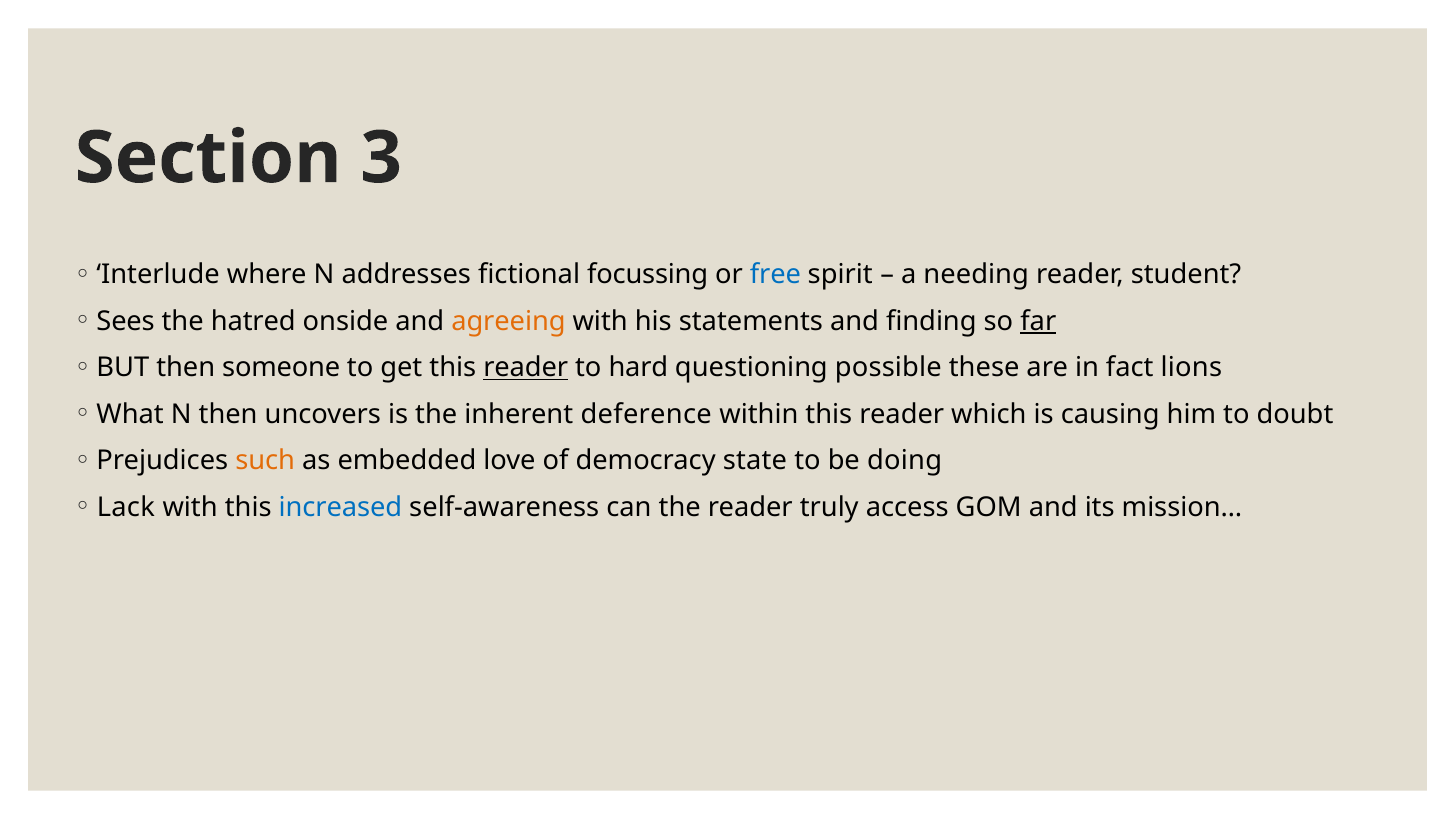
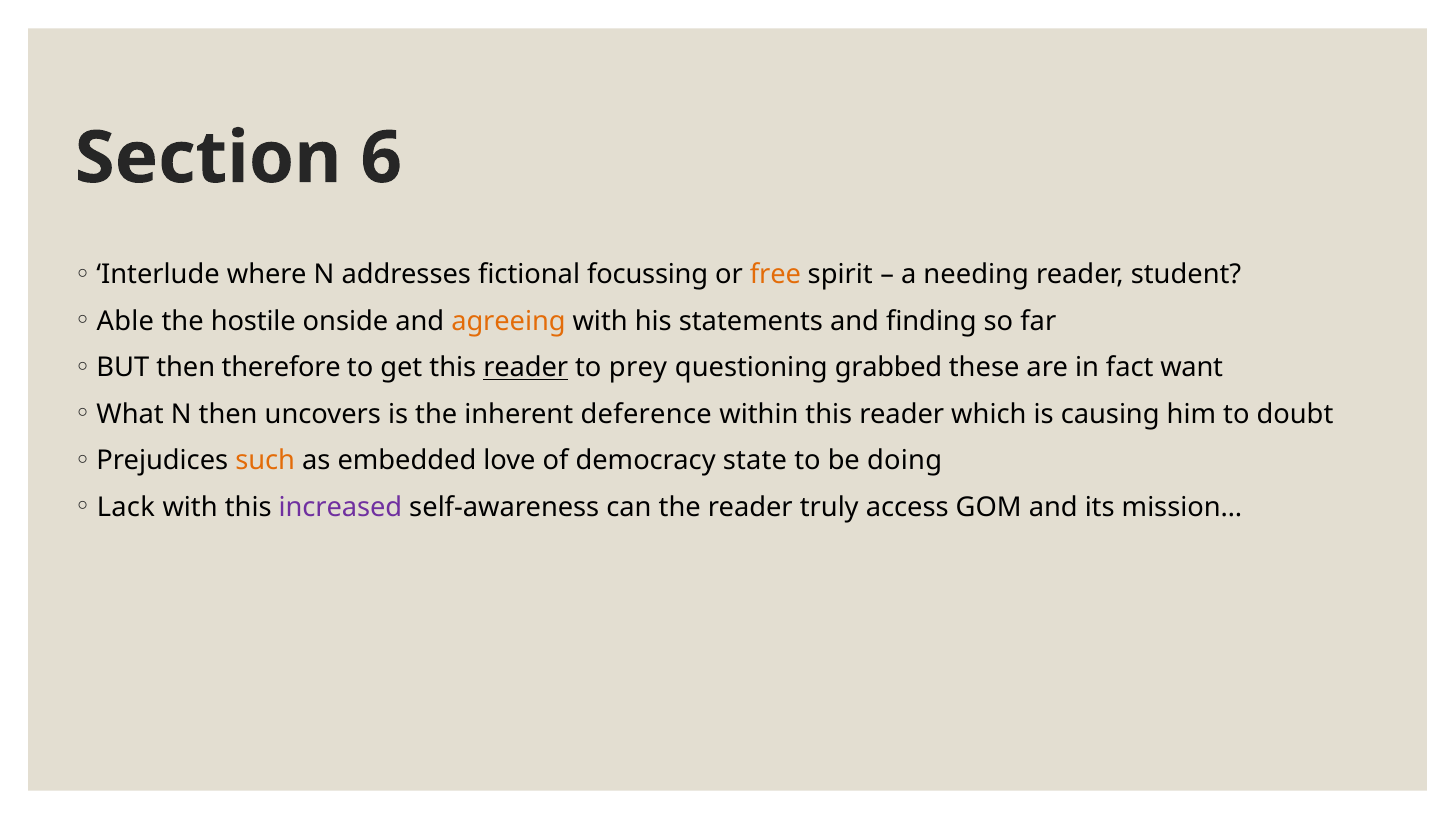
3: 3 -> 6
free colour: blue -> orange
Sees: Sees -> Able
hatred: hatred -> hostile
far underline: present -> none
someone: someone -> therefore
hard: hard -> prey
possible: possible -> grabbed
lions: lions -> want
increased colour: blue -> purple
